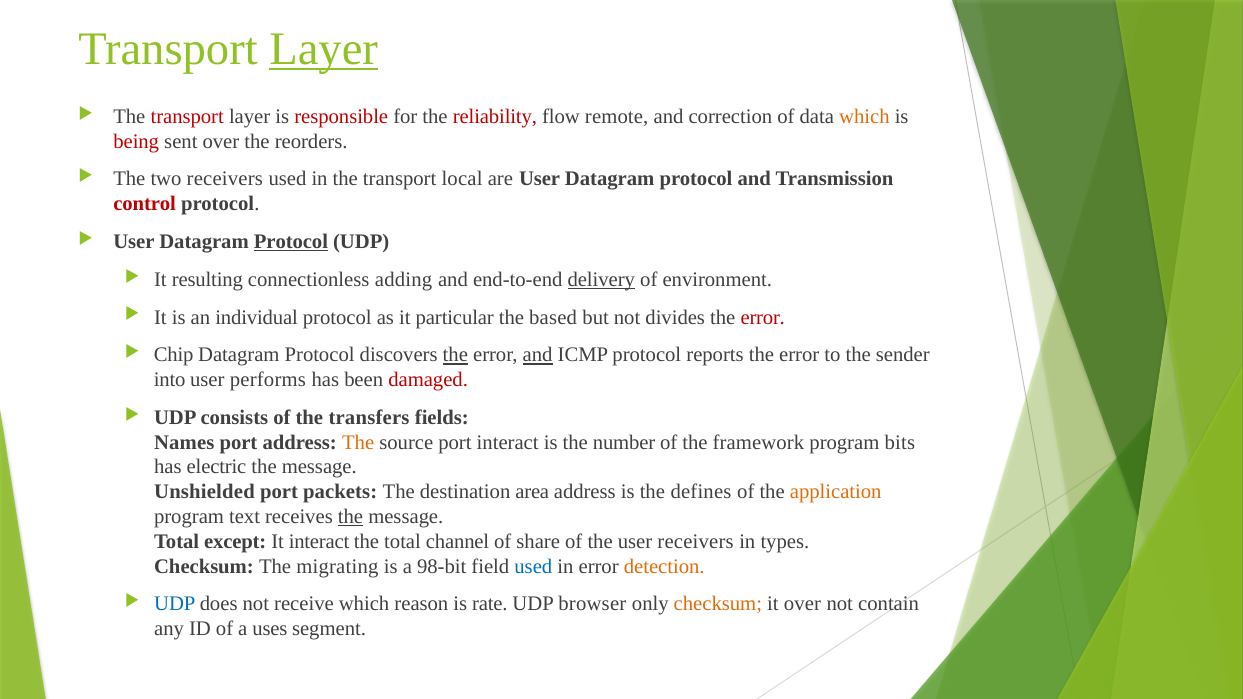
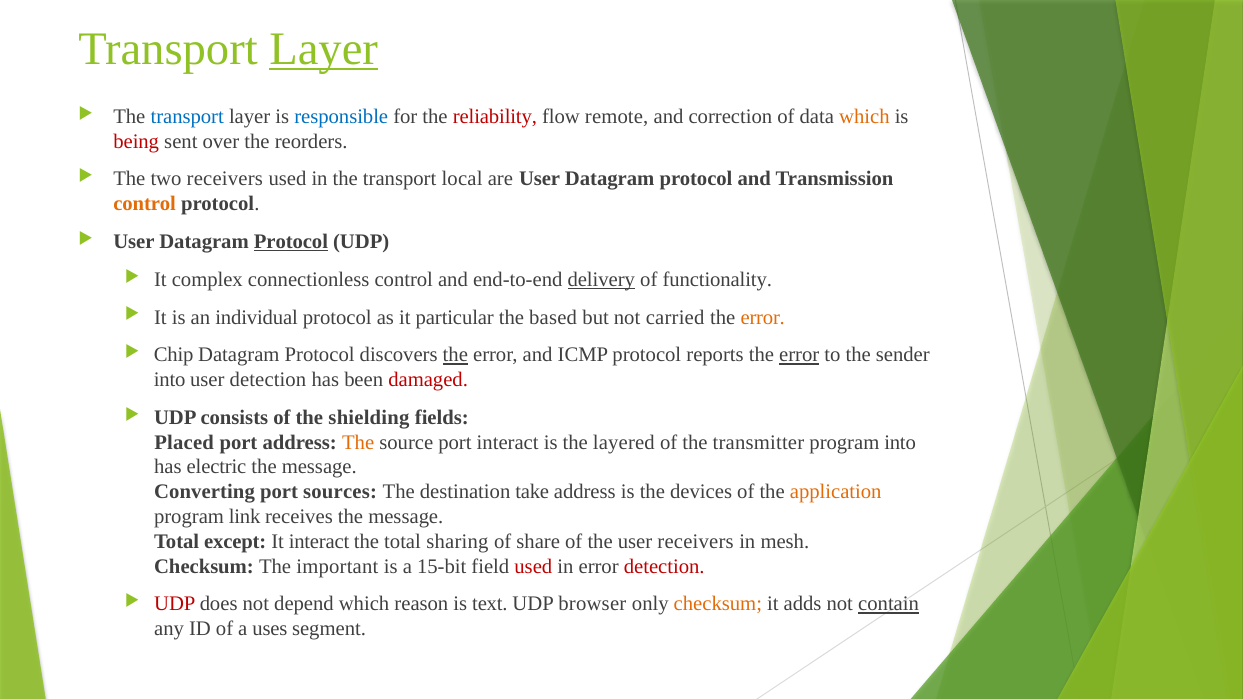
transport at (187, 117) colour: red -> blue
responsible colour: red -> blue
control at (145, 204) colour: red -> orange
resulting: resulting -> complex
connectionless adding: adding -> control
environment: environment -> functionality
divides: divides -> carried
error at (763, 317) colour: red -> orange
and at (538, 355) underline: present -> none
error at (799, 355) underline: none -> present
user performs: performs -> detection
transfers: transfers -> shielding
Names: Names -> Placed
number: number -> layered
framework: framework -> transmitter
program bits: bits -> into
Unshielded: Unshielded -> Converting
packets: packets -> sources
area: area -> take
defines: defines -> devices
text: text -> link
the at (351, 517) underline: present -> none
channel: channel -> sharing
types: types -> mesh
migrating: migrating -> important
98-bit: 98-bit -> 15-bit
used at (533, 567) colour: blue -> red
detection at (664, 567) colour: orange -> red
UDP at (175, 604) colour: blue -> red
receive: receive -> depend
rate: rate -> text
it over: over -> adds
contain underline: none -> present
